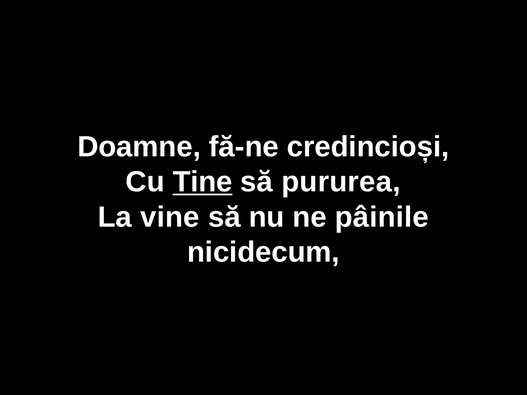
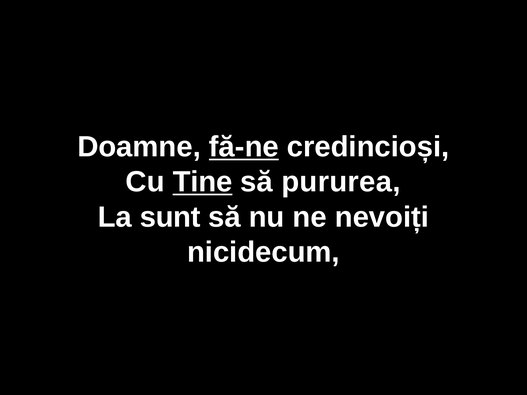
fă-ne underline: none -> present
vine: vine -> sunt
pâinile: pâinile -> nevoiți
